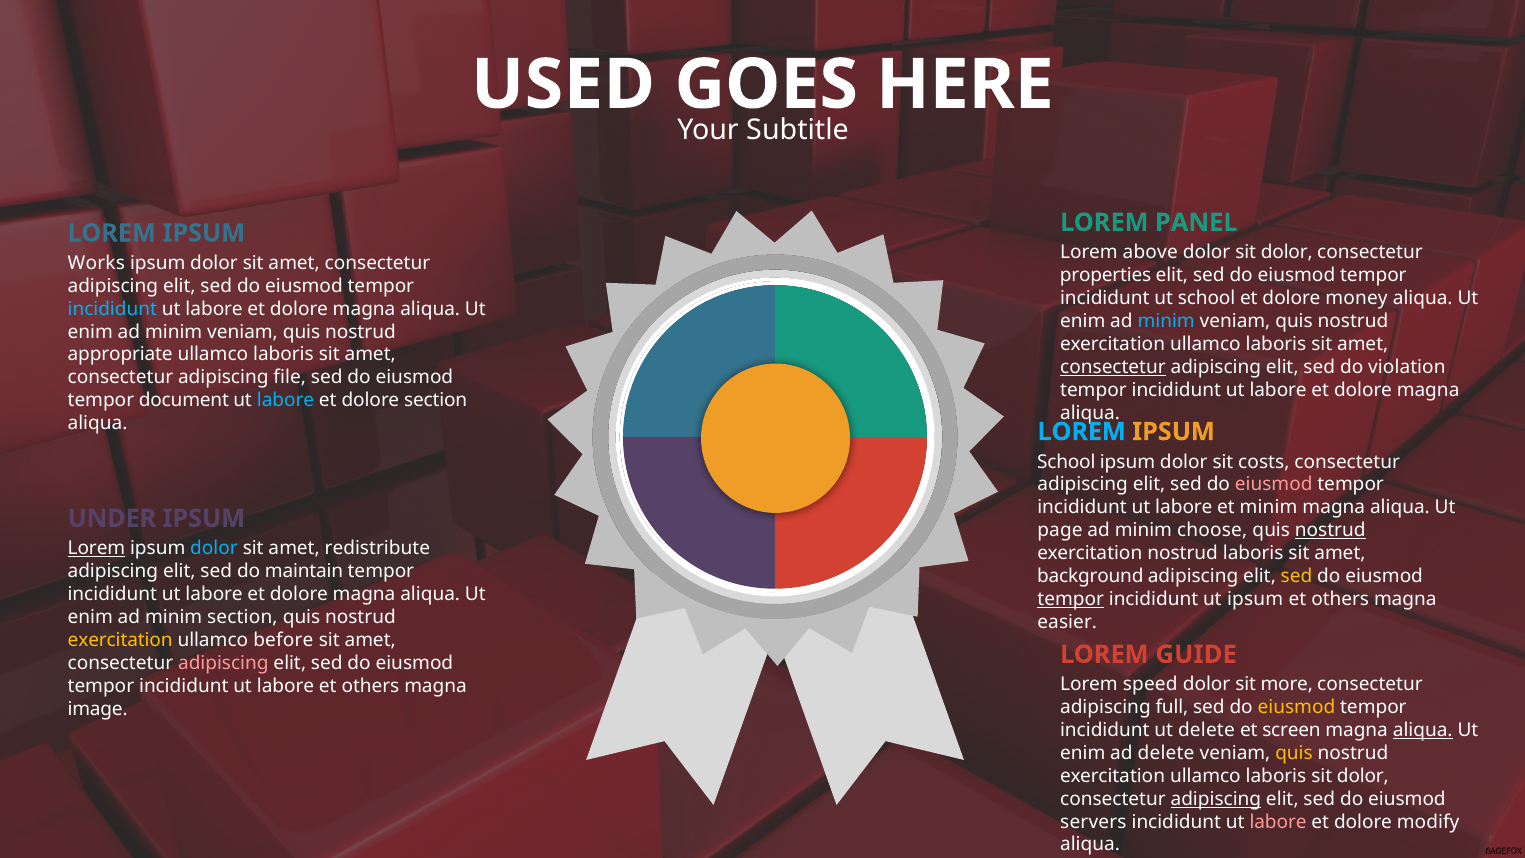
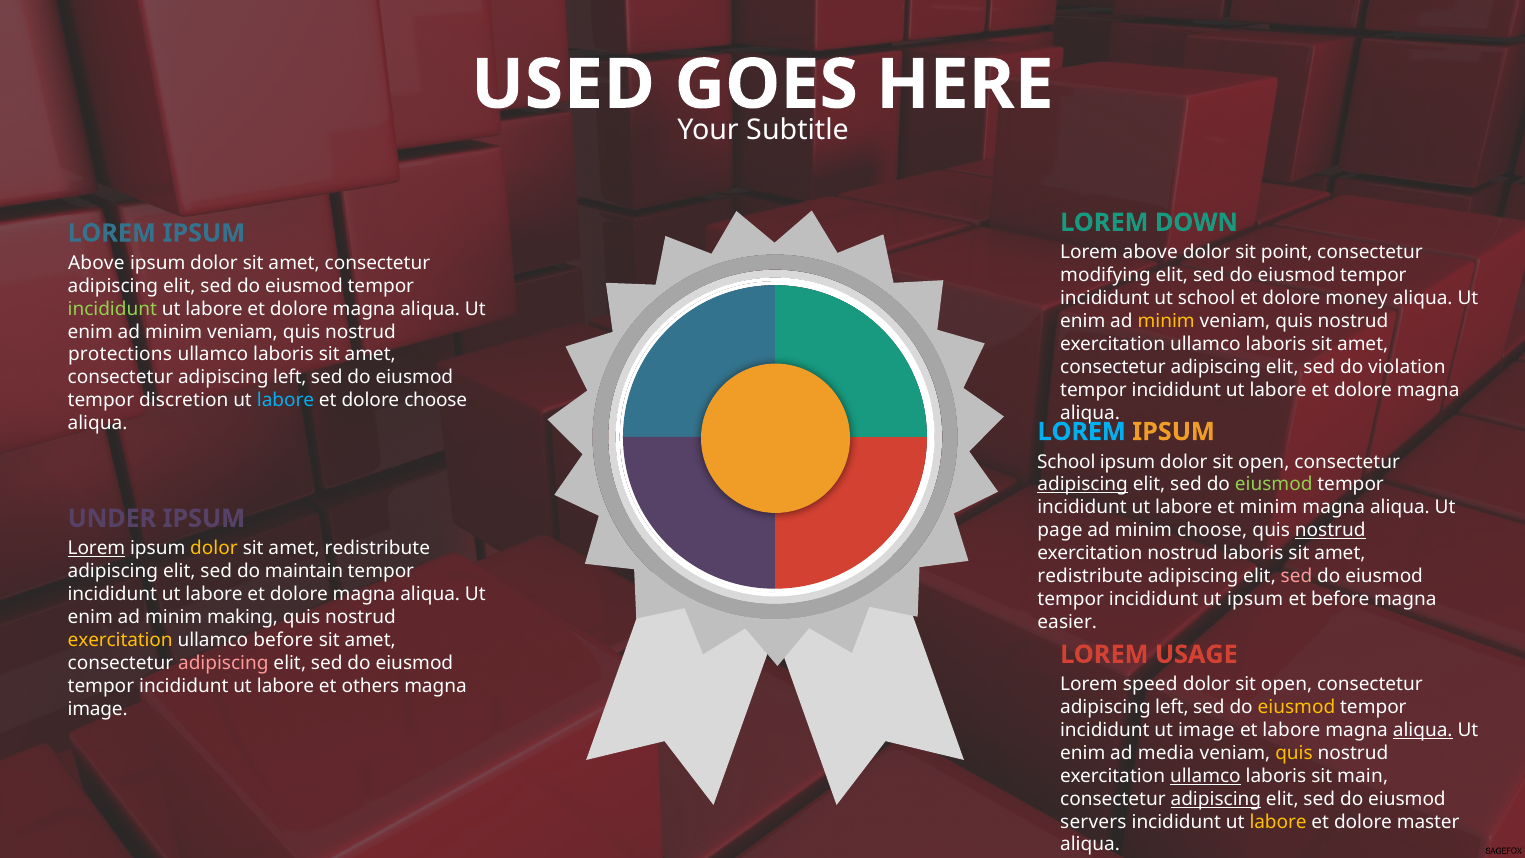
PANEL: PANEL -> DOWN
dolor sit dolor: dolor -> point
Works at (96, 263): Works -> Above
properties: properties -> modifying
incididunt at (112, 309) colour: light blue -> light green
minim at (1166, 321) colour: light blue -> yellow
appropriate: appropriate -> protections
consectetur at (1113, 367) underline: present -> none
file at (290, 377): file -> left
document: document -> discretion
dolore section: section -> choose
ipsum dolor sit costs: costs -> open
adipiscing at (1083, 485) underline: none -> present
eiusmod at (1274, 485) colour: pink -> light green
dolor at (214, 548) colour: light blue -> yellow
background at (1090, 576): background -> redistribute
sed at (1297, 576) colour: yellow -> pink
tempor at (1071, 599) underline: present -> none
others at (1340, 599): others -> before
minim section: section -> making
GUIDE: GUIDE -> USAGE
more at (1287, 684): more -> open
full at (1172, 707): full -> left
ut delete: delete -> image
et screen: screen -> labore
ad delete: delete -> media
ullamco at (1205, 776) underline: none -> present
laboris sit dolor: dolor -> main
labore at (1278, 822) colour: pink -> yellow
modify: modify -> master
